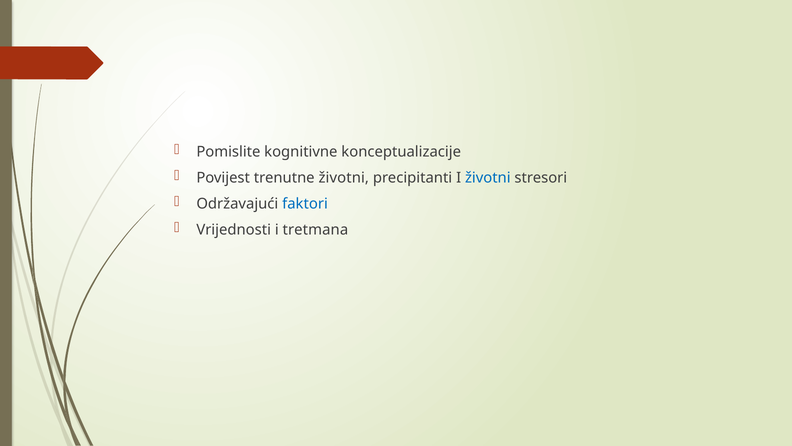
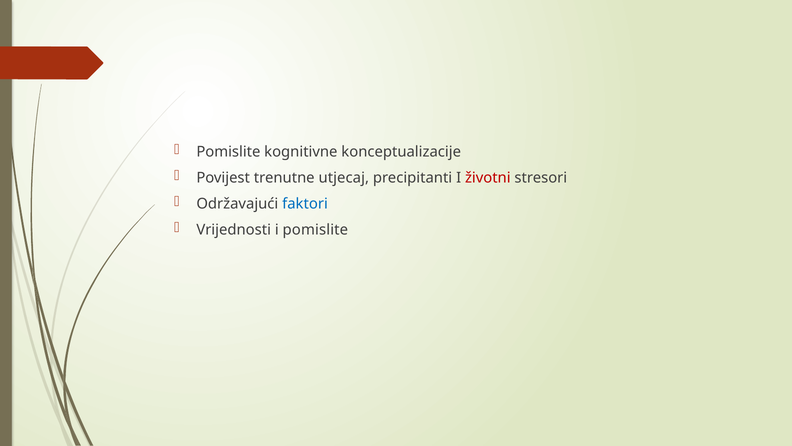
trenutne životni: životni -> utjecaj
životni at (488, 178) colour: blue -> red
i tretmana: tretmana -> pomislite
